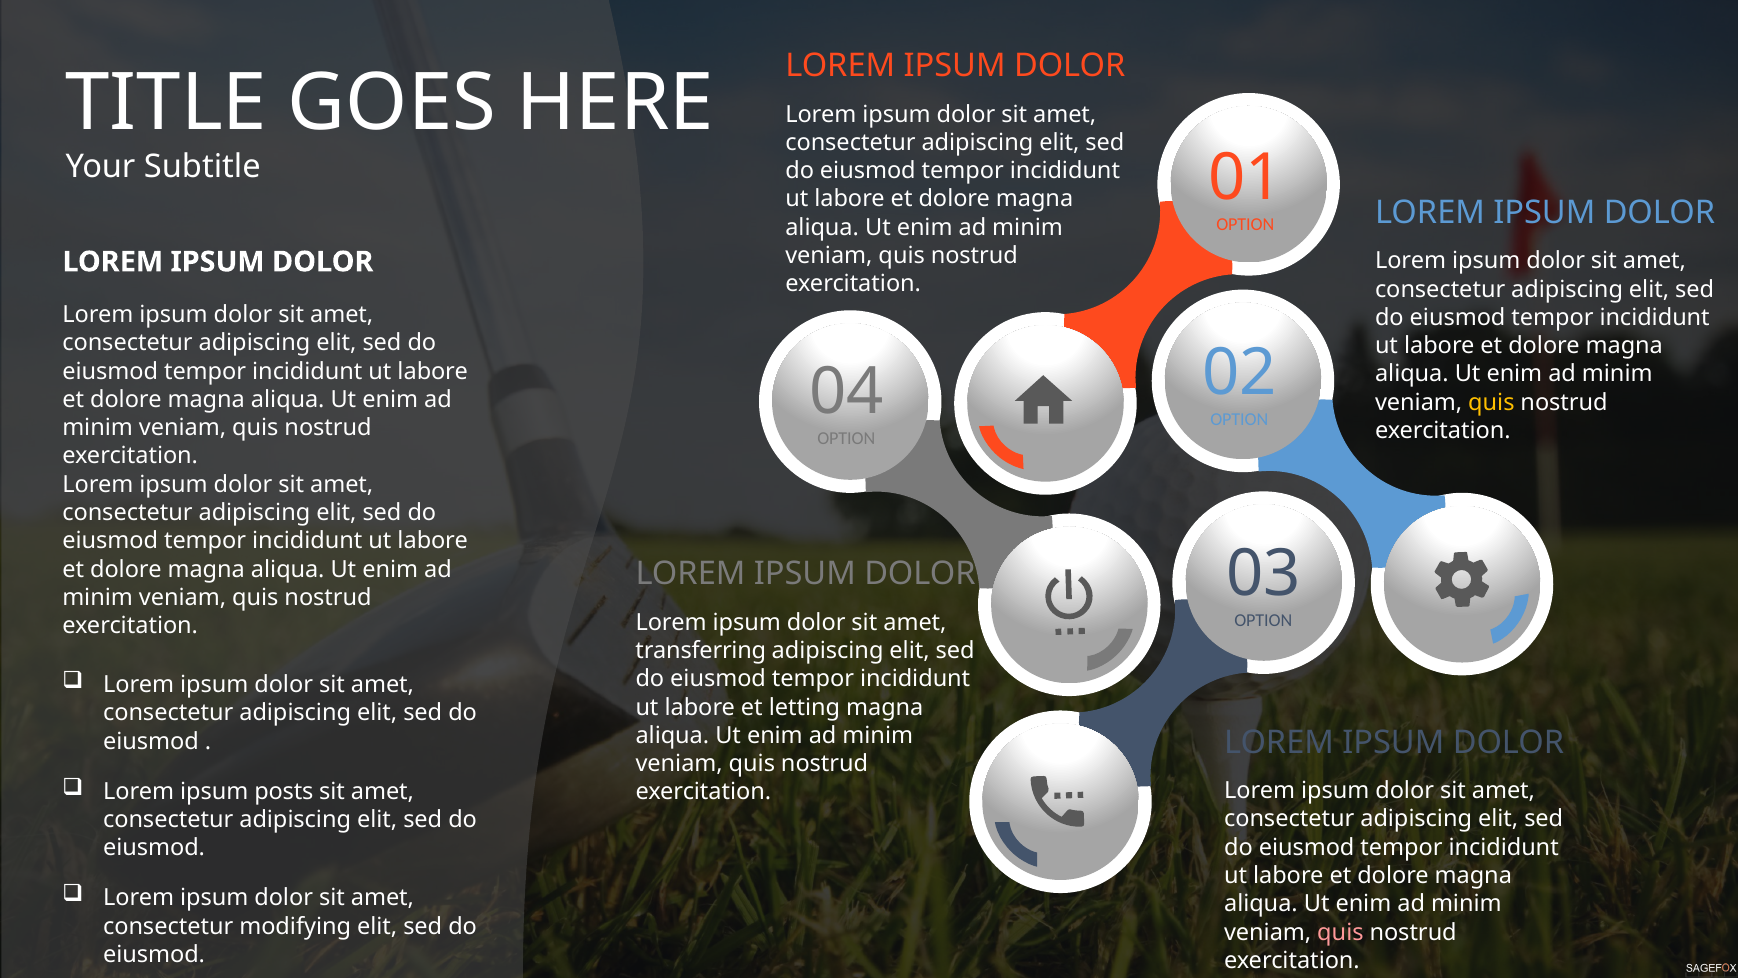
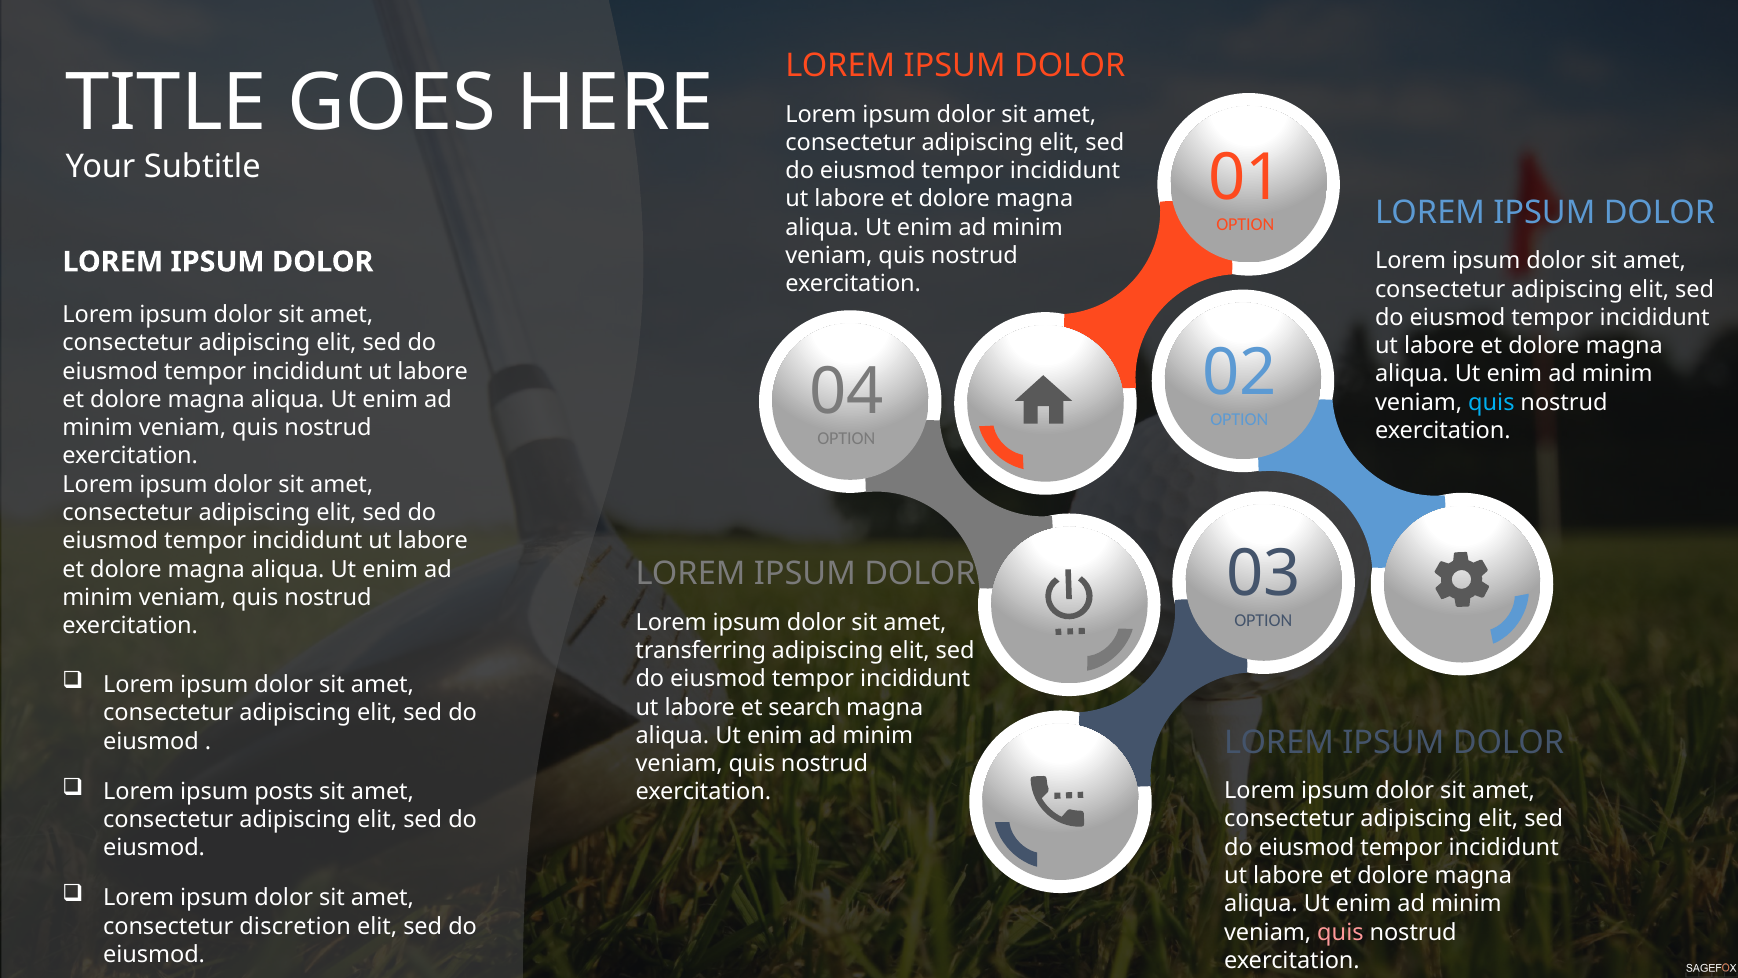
quis at (1491, 402) colour: yellow -> light blue
letting: letting -> search
modifying: modifying -> discretion
